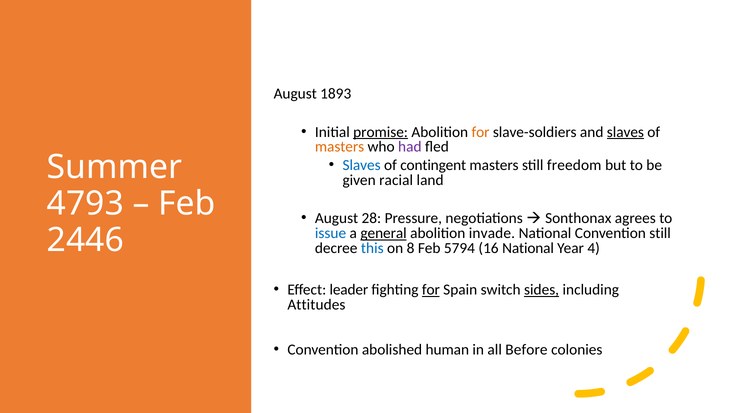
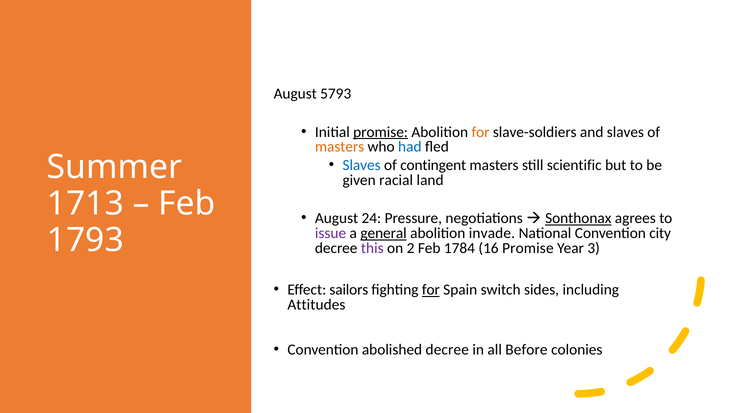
1893: 1893 -> 5793
slaves at (625, 132) underline: present -> none
had colour: purple -> blue
freedom: freedom -> scientific
4793: 4793 -> 1713
28: 28 -> 24
Sonthonax underline: none -> present
issue colour: blue -> purple
Convention still: still -> city
2446: 2446 -> 1793
this colour: blue -> purple
8: 8 -> 2
5794: 5794 -> 1784
16 National: National -> Promise
4: 4 -> 3
leader: leader -> sailors
sides underline: present -> none
abolished human: human -> decree
